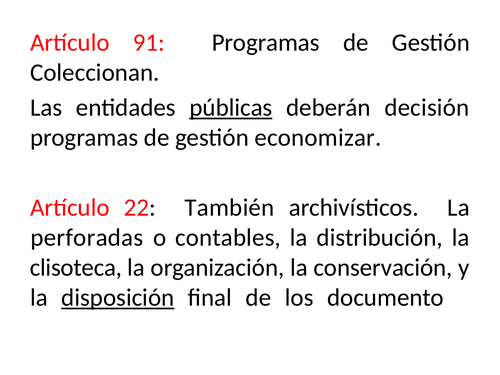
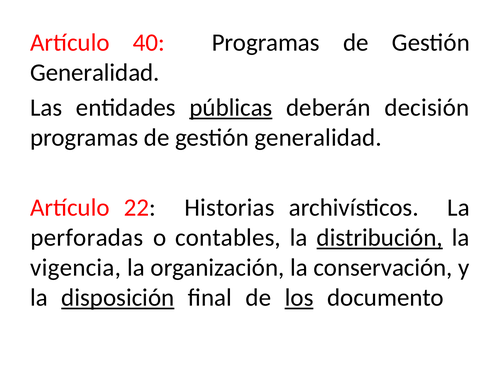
91: 91 -> 40
Coleccionan at (95, 73): Coleccionan -> Generalidad
economizar at (318, 138): economizar -> generalidad
También: También -> Historias
distribución underline: none -> present
clisoteca: clisoteca -> vigencia
los underline: none -> present
